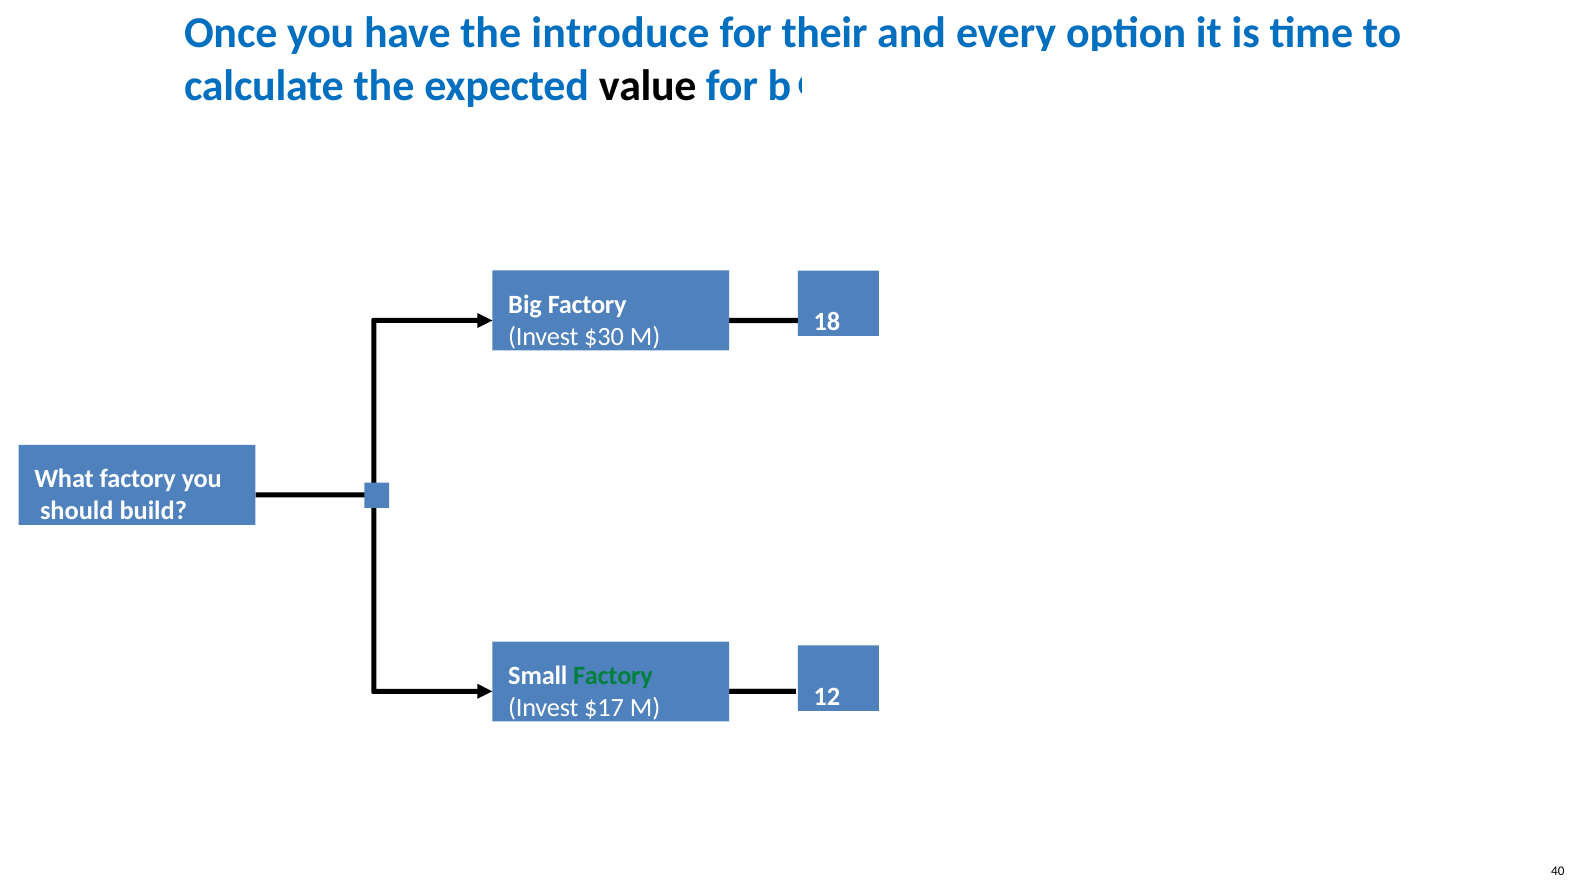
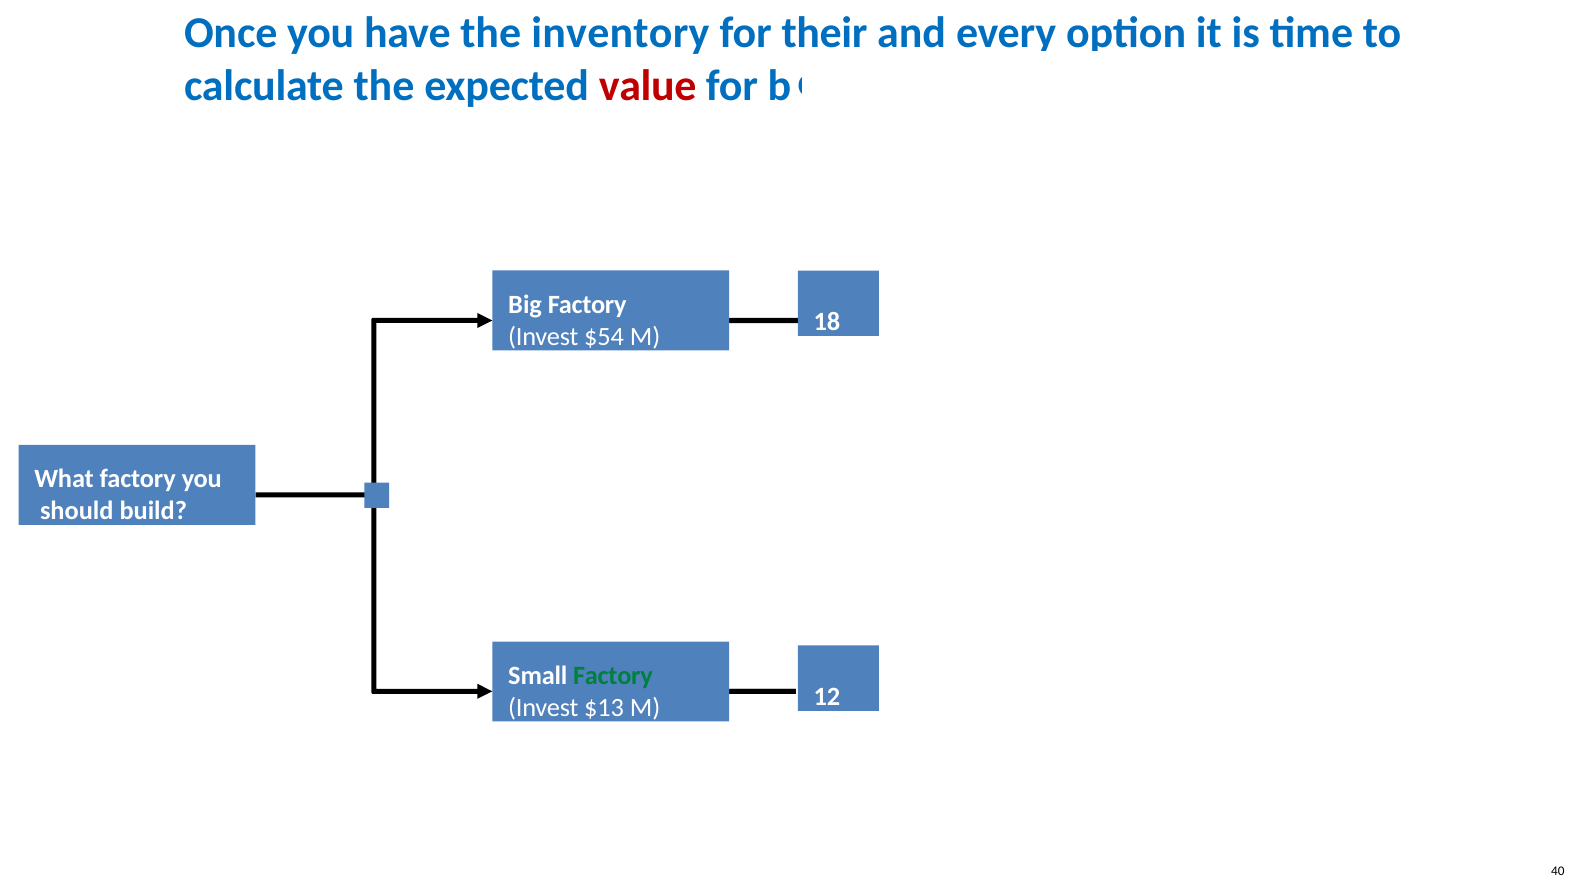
introduce: introduce -> inventory
value colour: black -> red
Invest $30: $30 -> $54
$17: $17 -> $13
